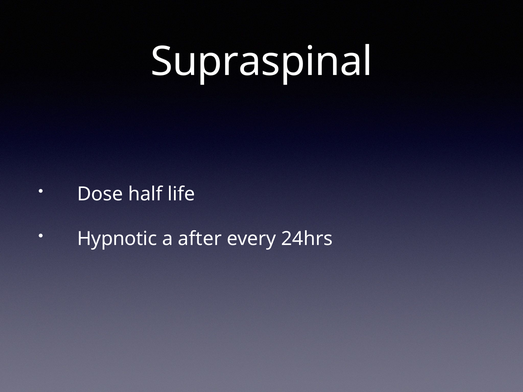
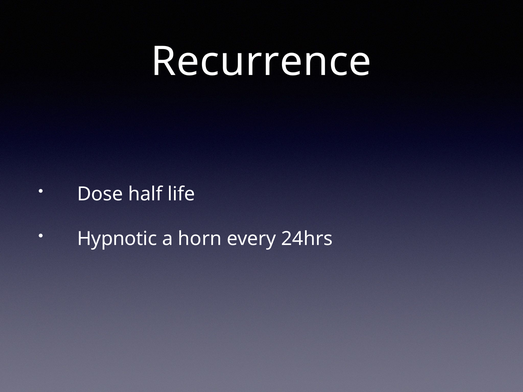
Supraspinal: Supraspinal -> Recurrence
after: after -> horn
